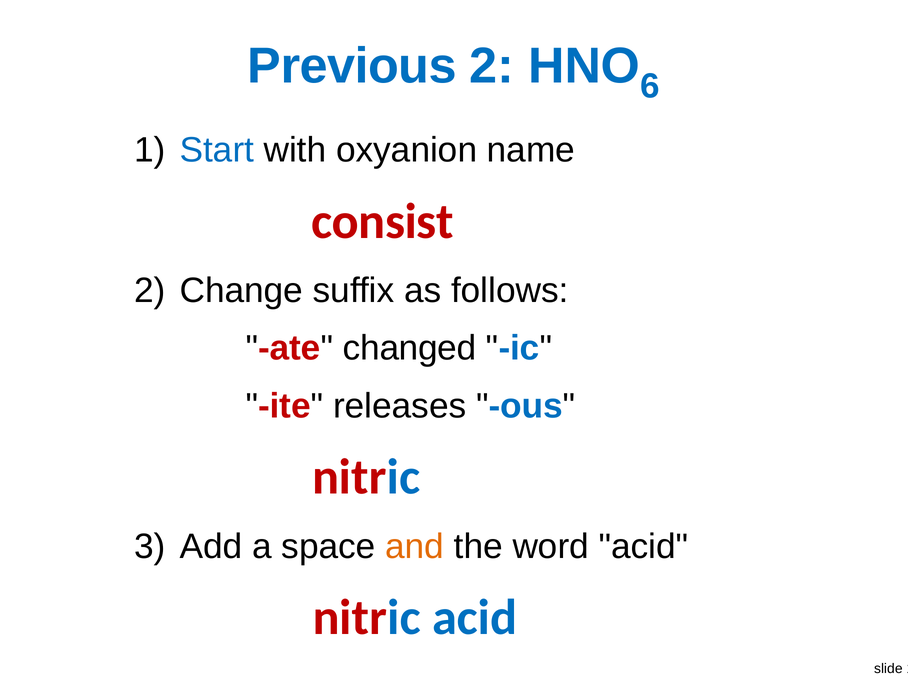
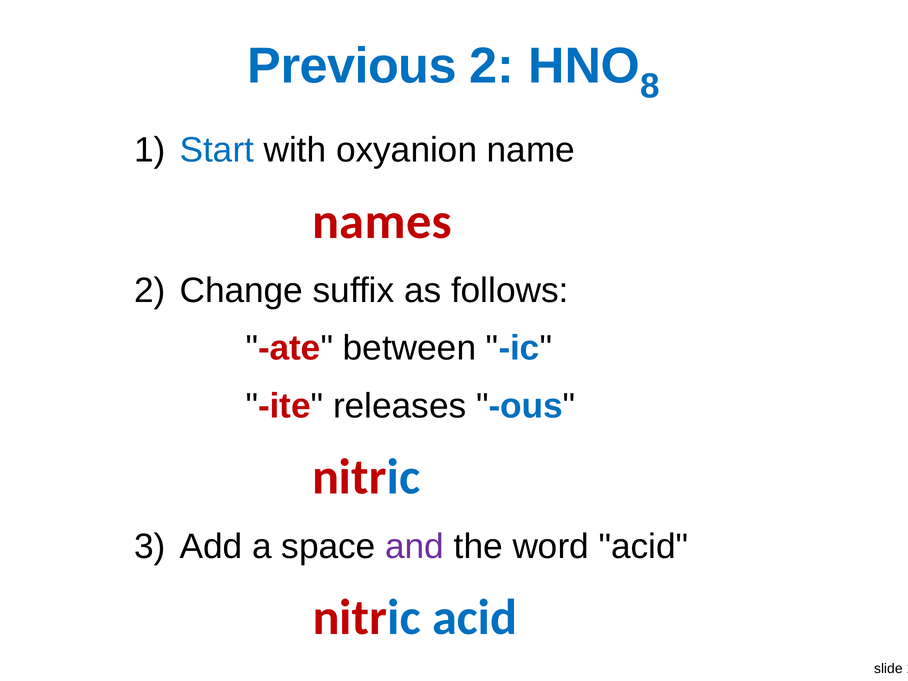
6: 6 -> 8
consist: consist -> names
changed: changed -> between
and colour: orange -> purple
